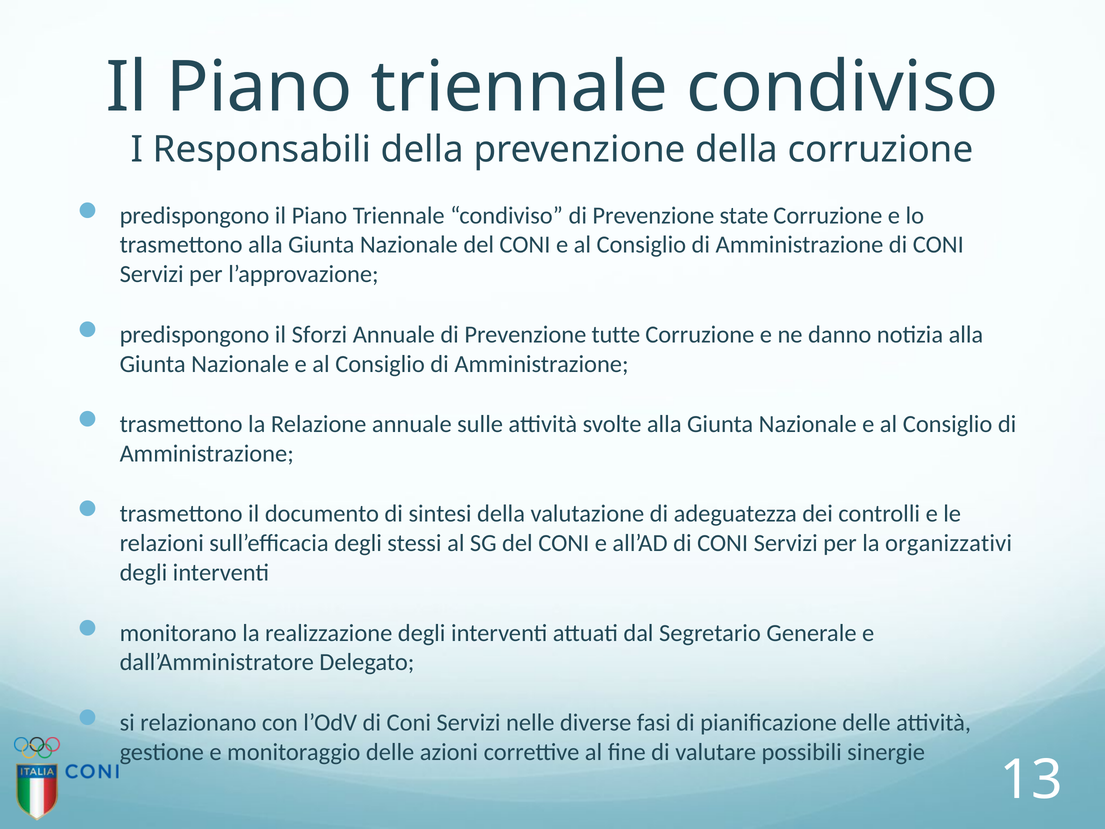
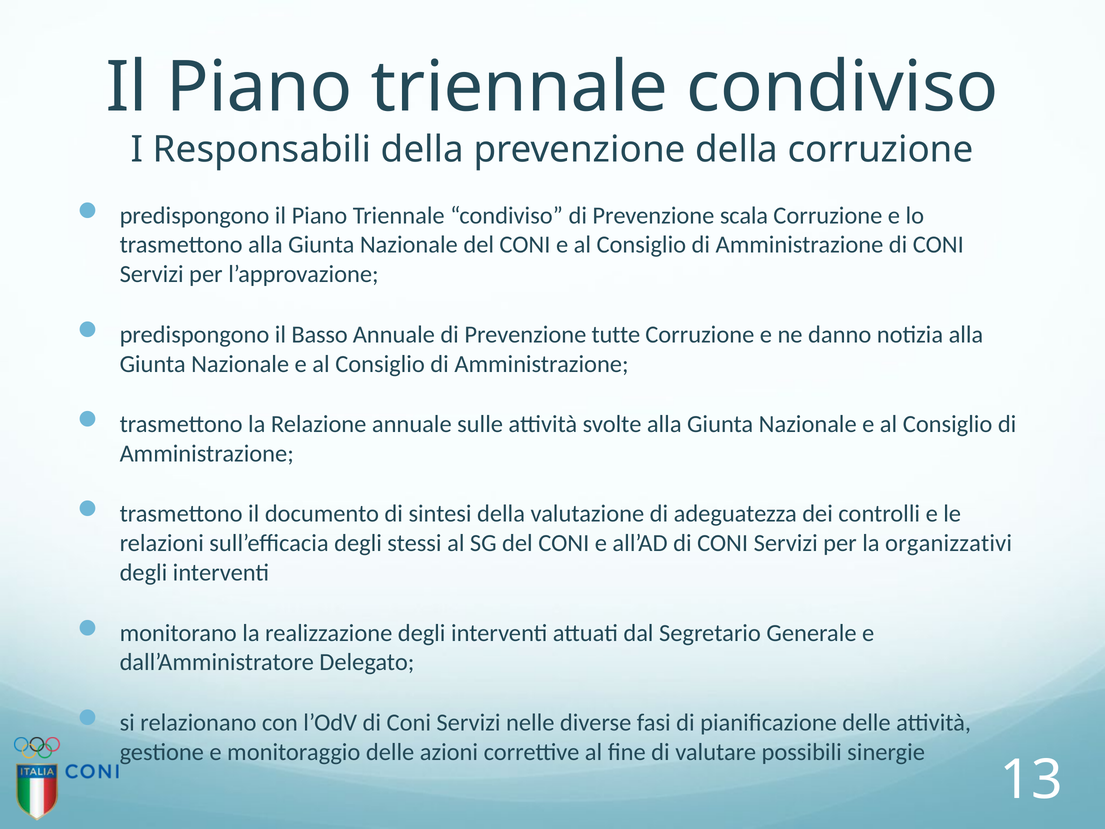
state: state -> scala
Sforzi: Sforzi -> Basso
